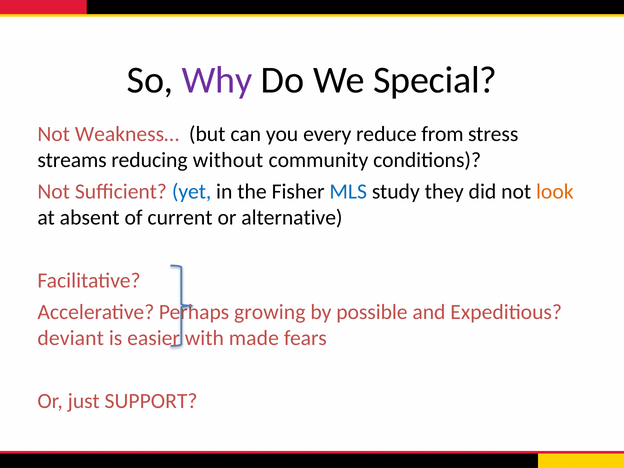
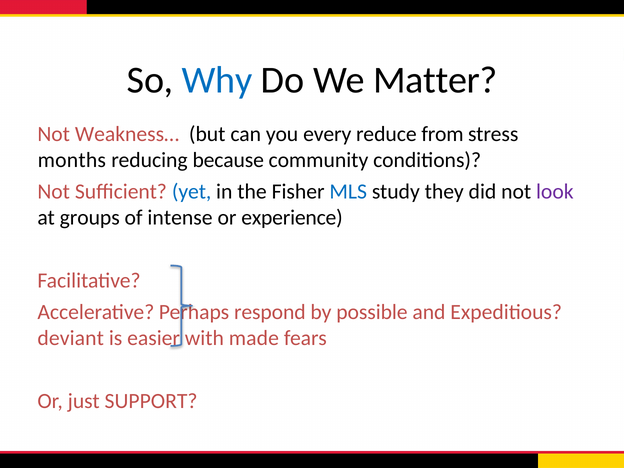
Why colour: purple -> blue
Special: Special -> Matter
streams: streams -> months
without: without -> because
look colour: orange -> purple
absent: absent -> groups
current: current -> intense
alternative: alternative -> experience
growing: growing -> respond
